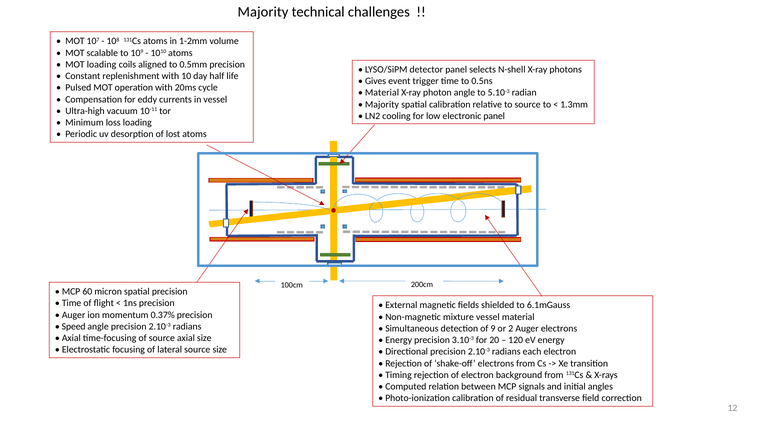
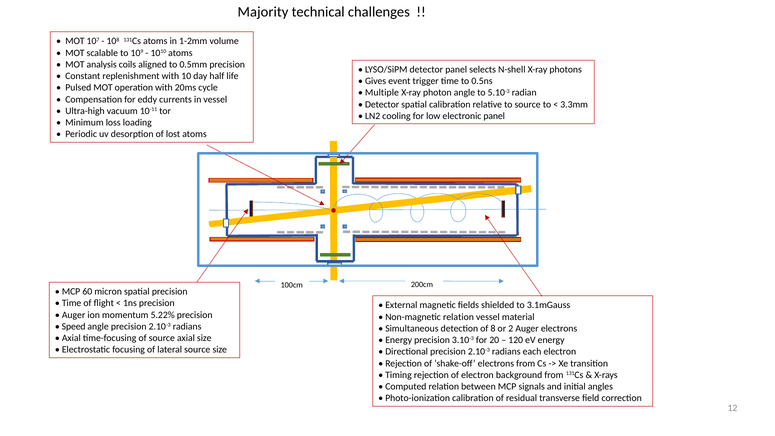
MOT loading: loading -> analysis
Material at (382, 93): Material -> Multiple
Majority at (382, 104): Majority -> Detector
1.3mm: 1.3mm -> 3.3mm
6.1mGauss: 6.1mGauss -> 3.1mGauss
0.37%: 0.37% -> 5.22%
Non-magnetic mixture: mixture -> relation
9: 9 -> 8
